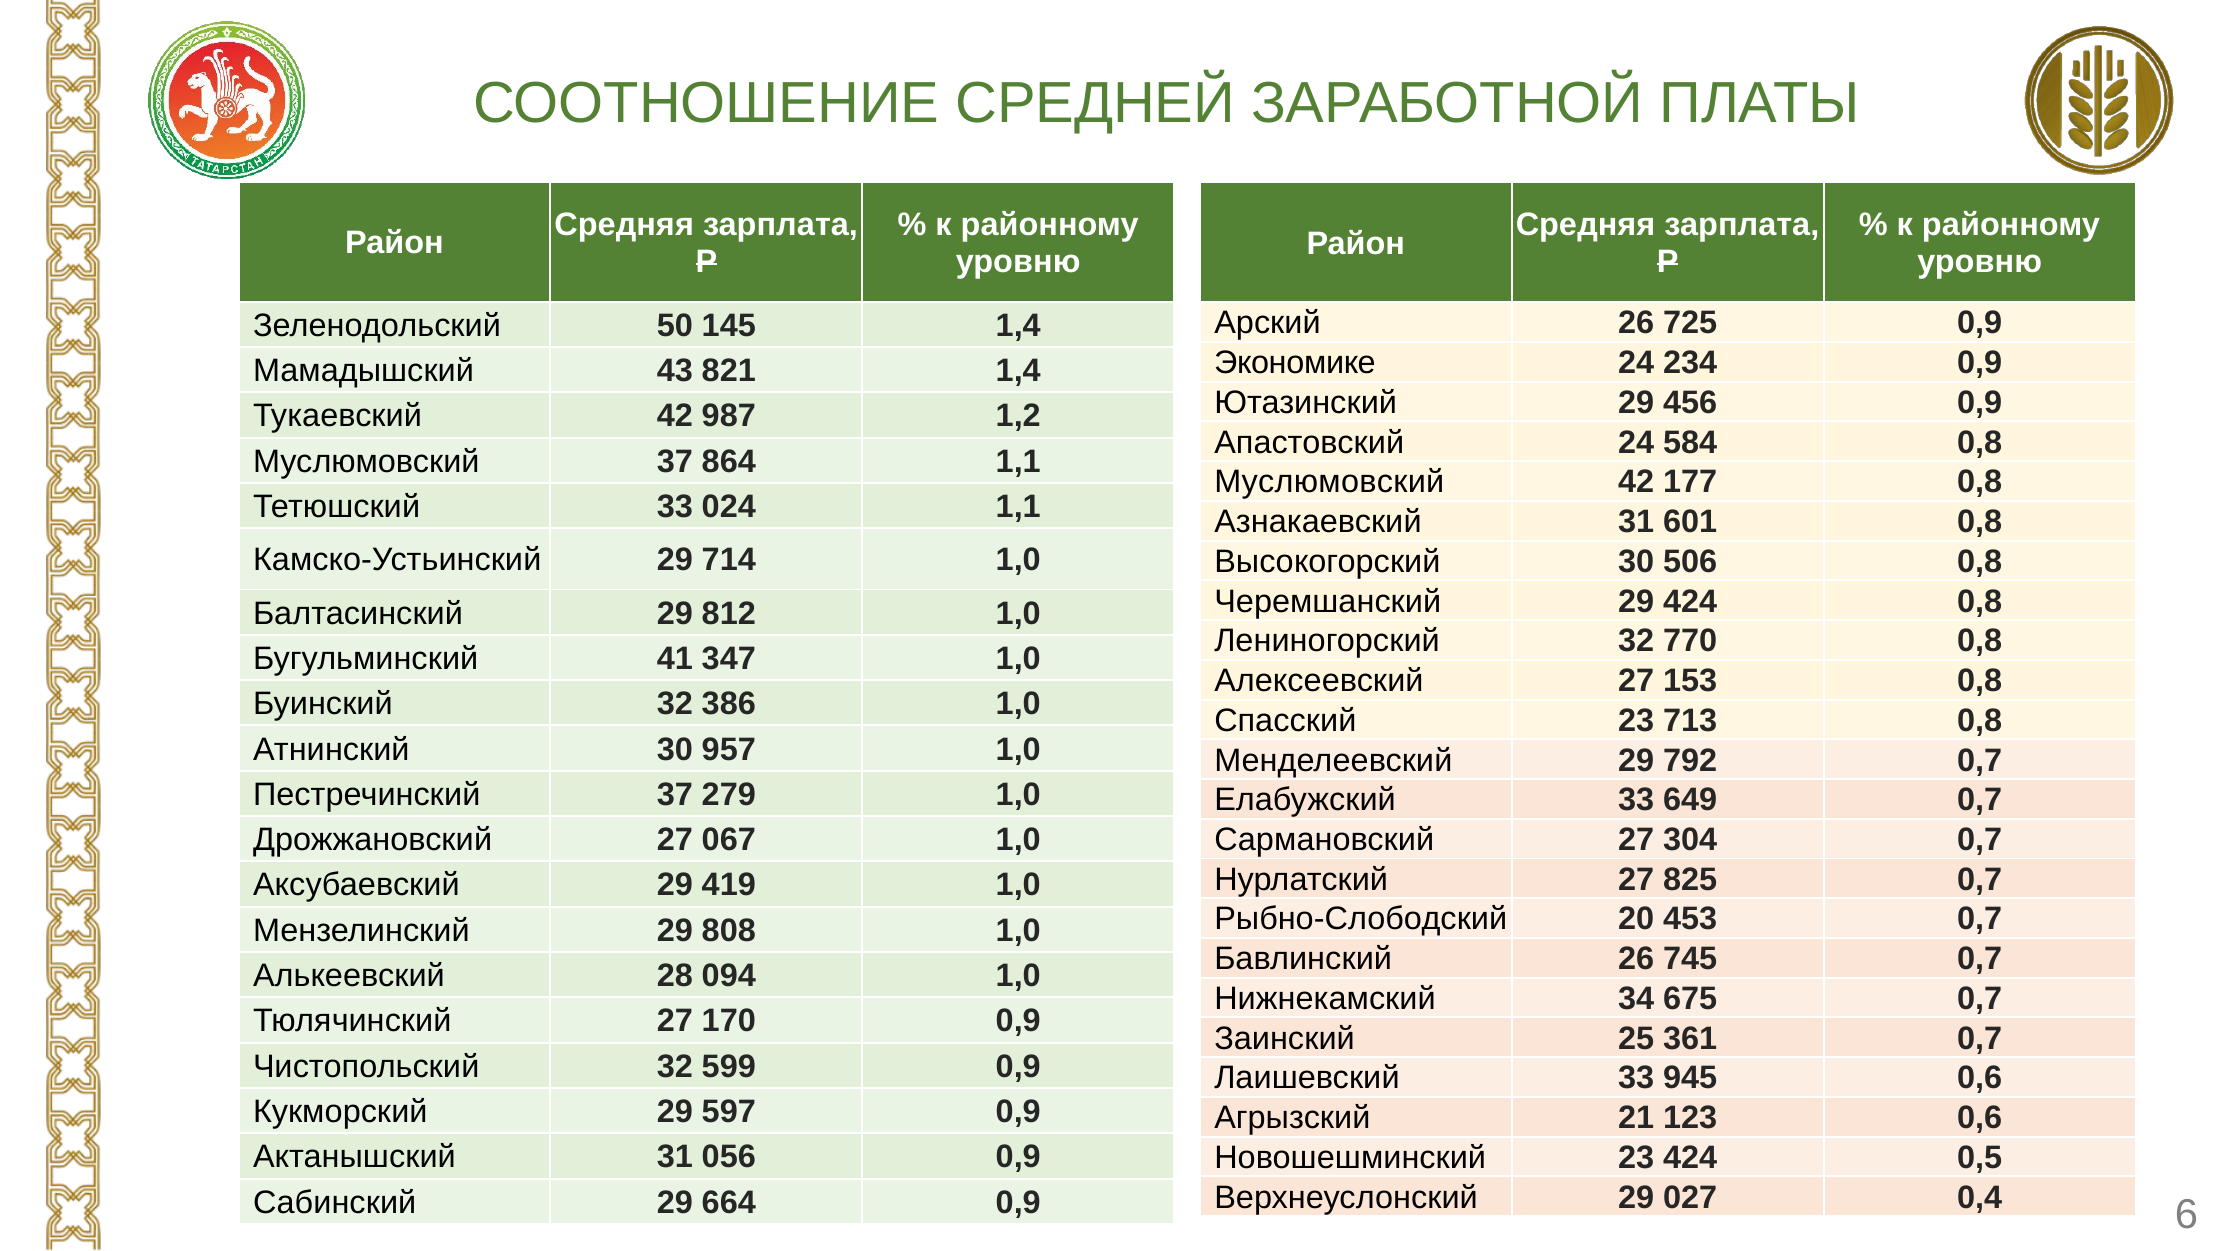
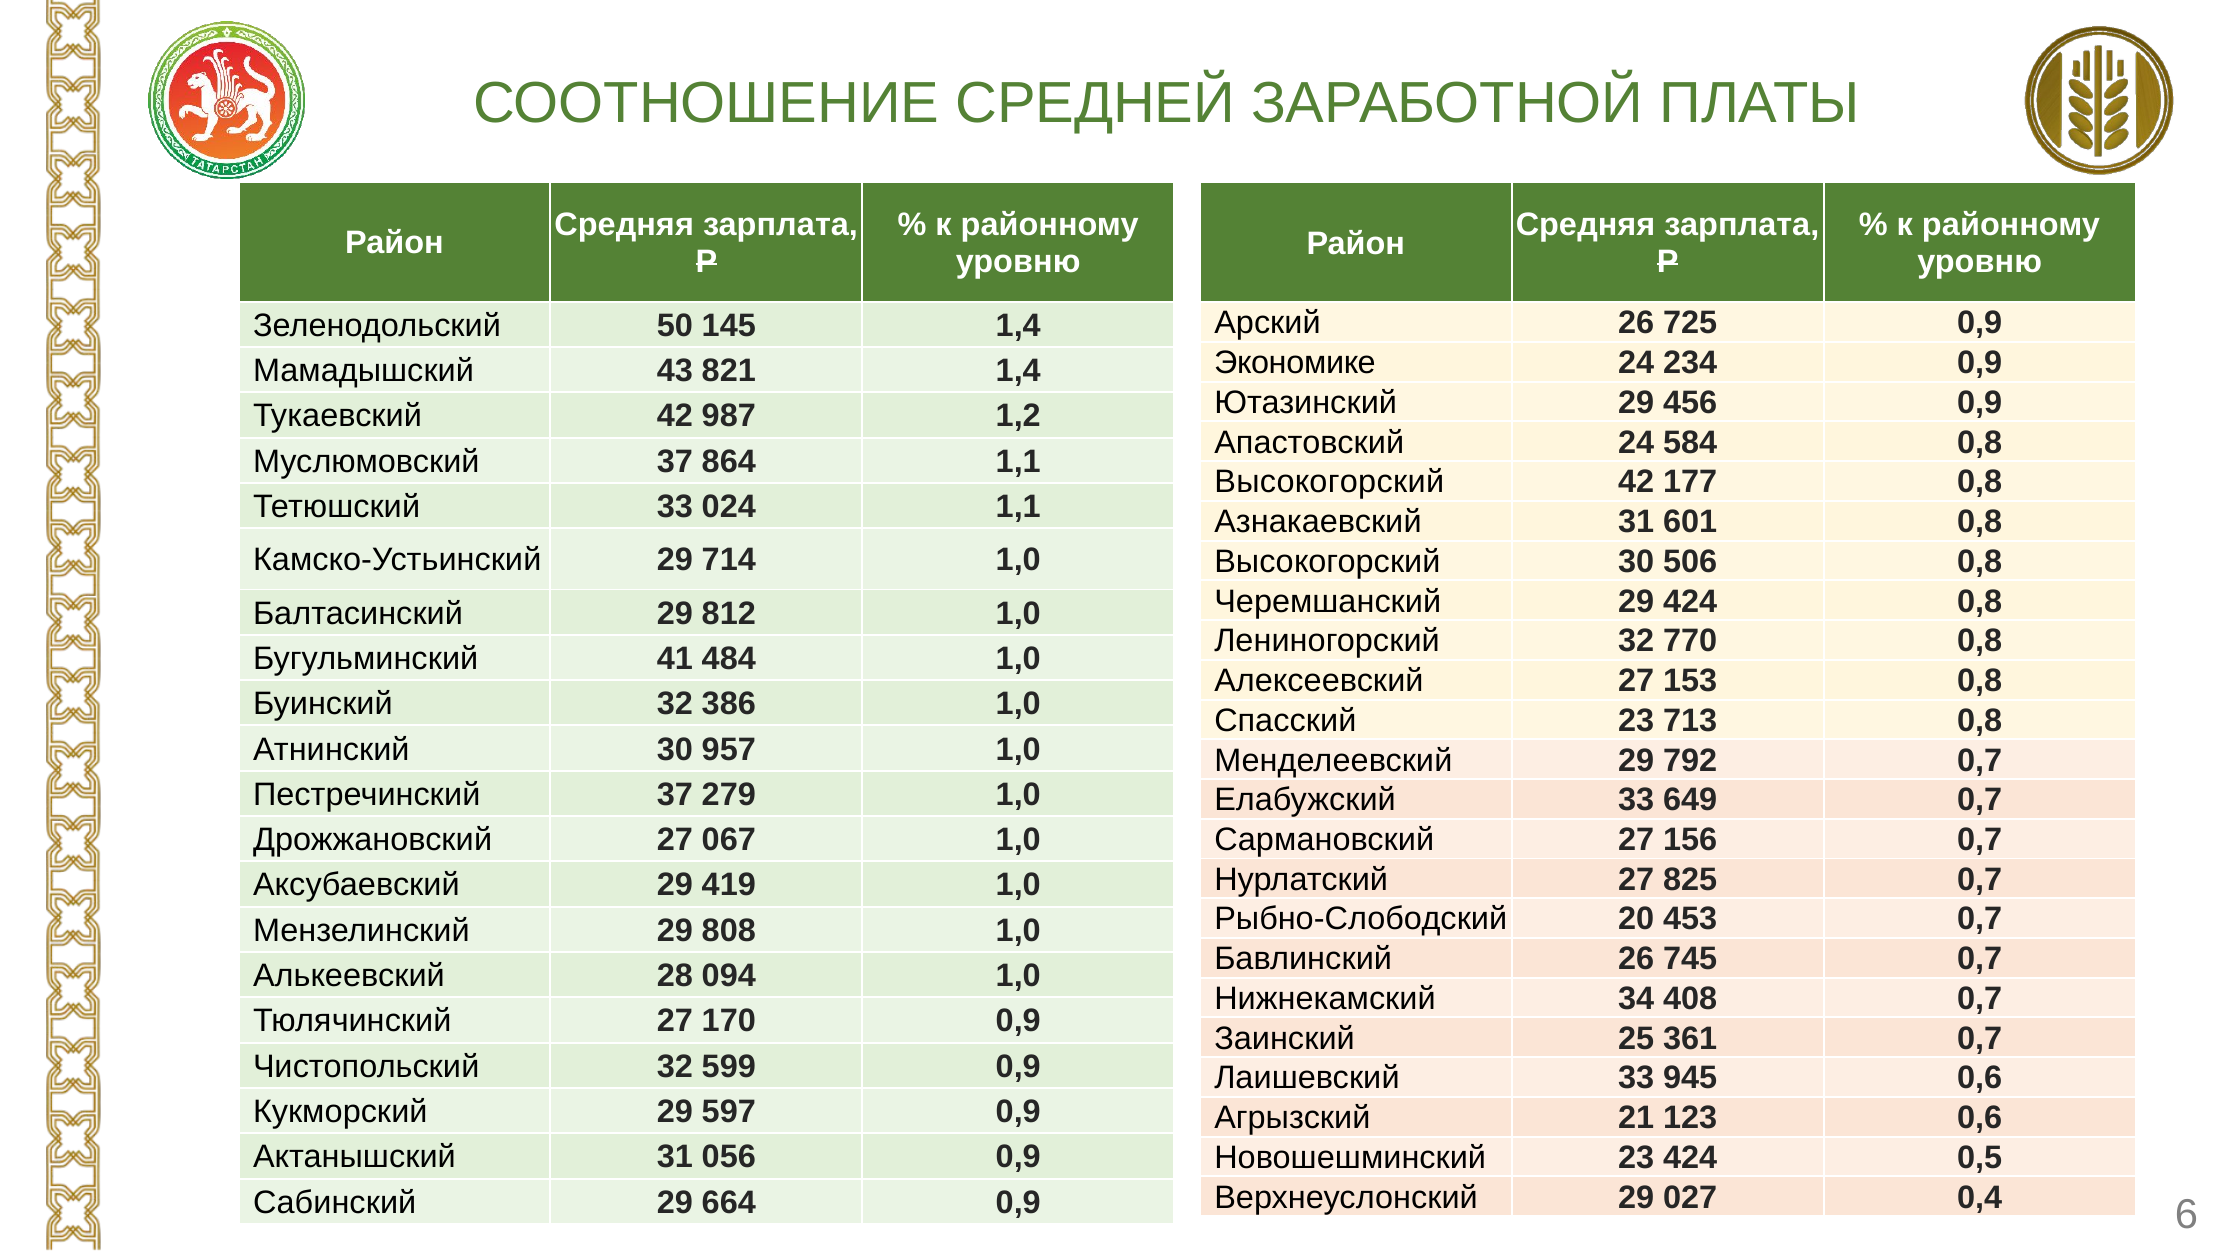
Муслюмовский at (1329, 482): Муслюмовский -> Высокогорский
347: 347 -> 484
304: 304 -> 156
675: 675 -> 408
